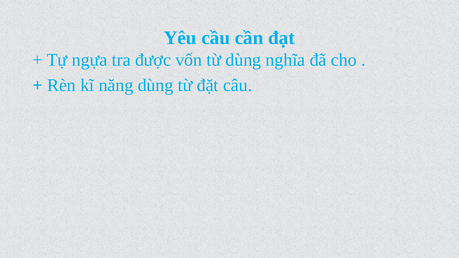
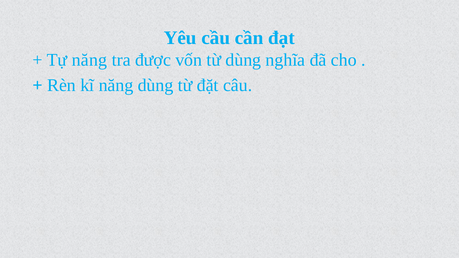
Tự ngựa: ngựa -> năng
